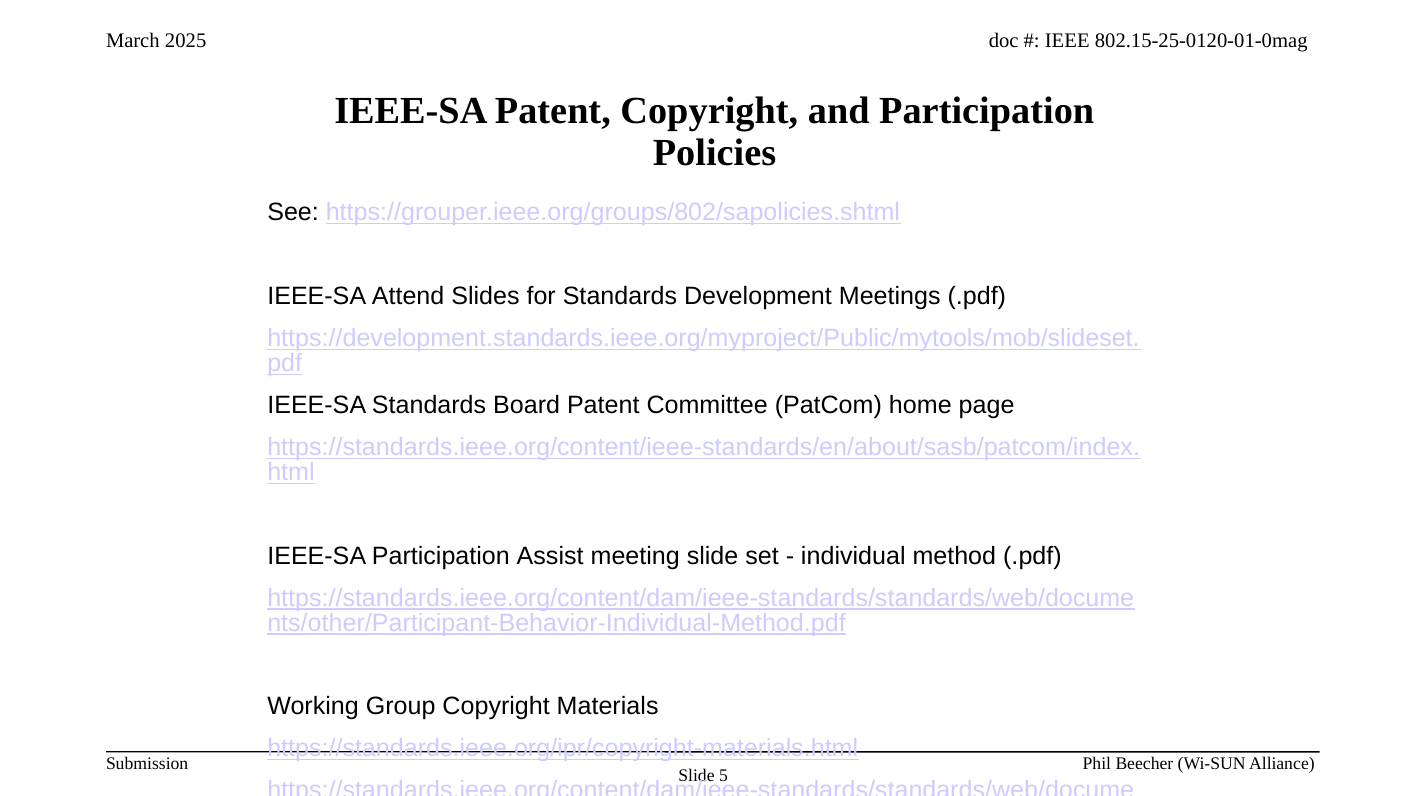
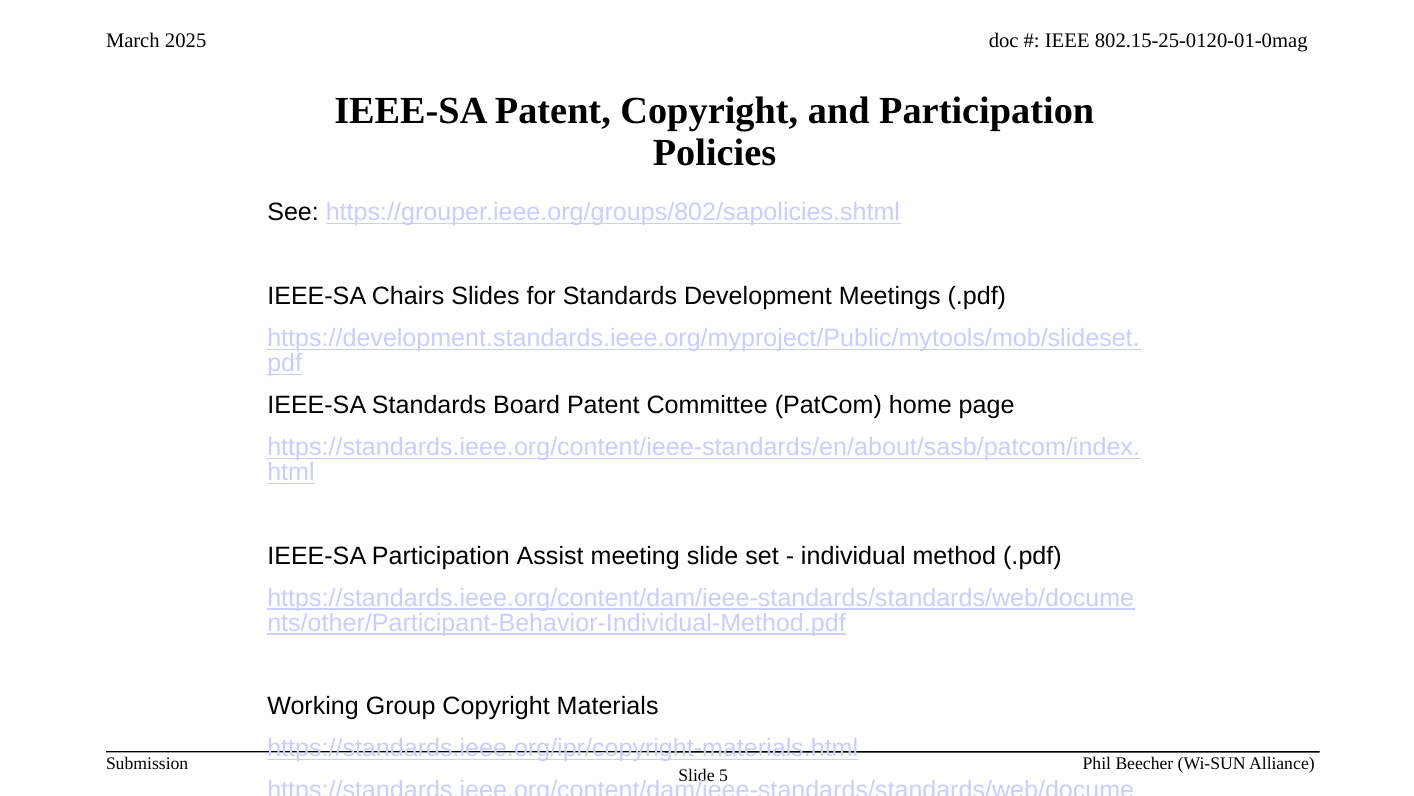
Attend: Attend -> Chairs
